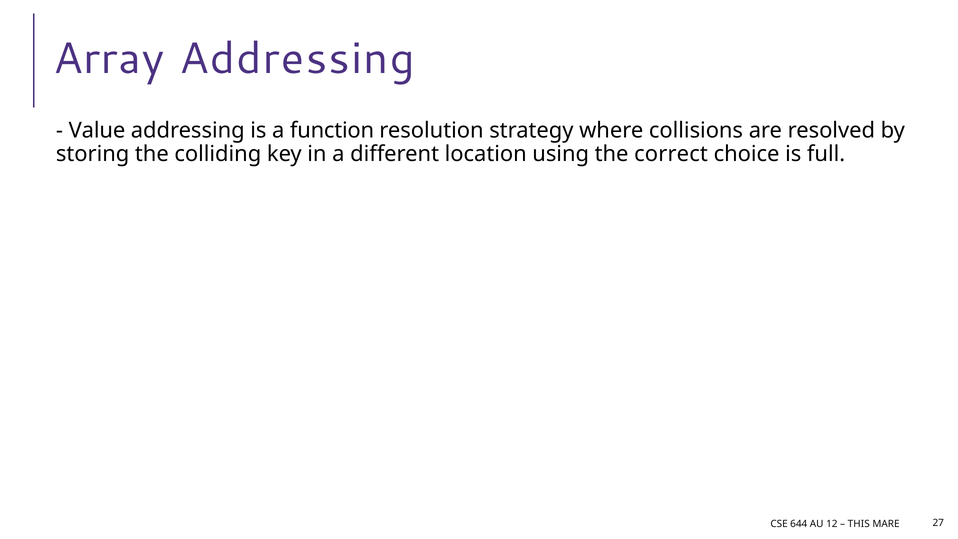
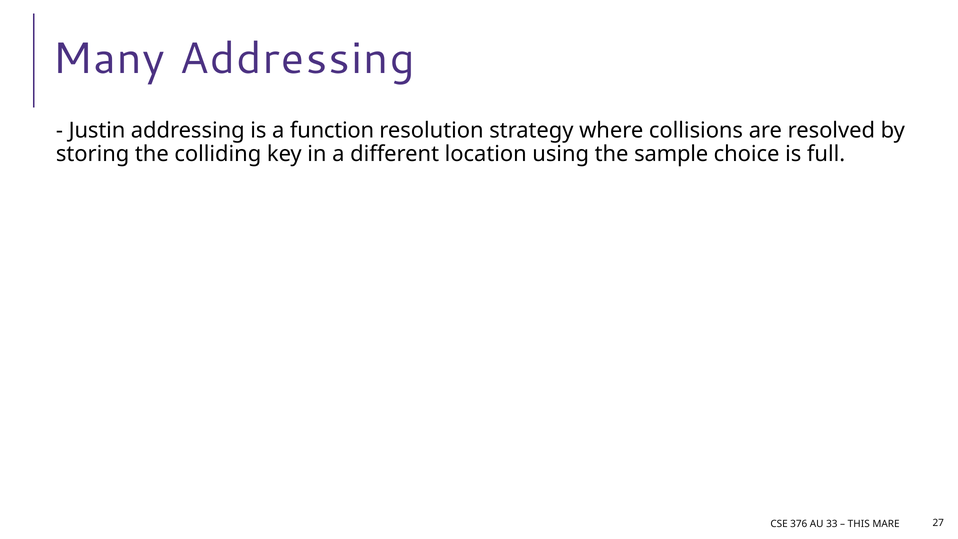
Array: Array -> Many
Value: Value -> Justin
correct: correct -> sample
644: 644 -> 376
12: 12 -> 33
